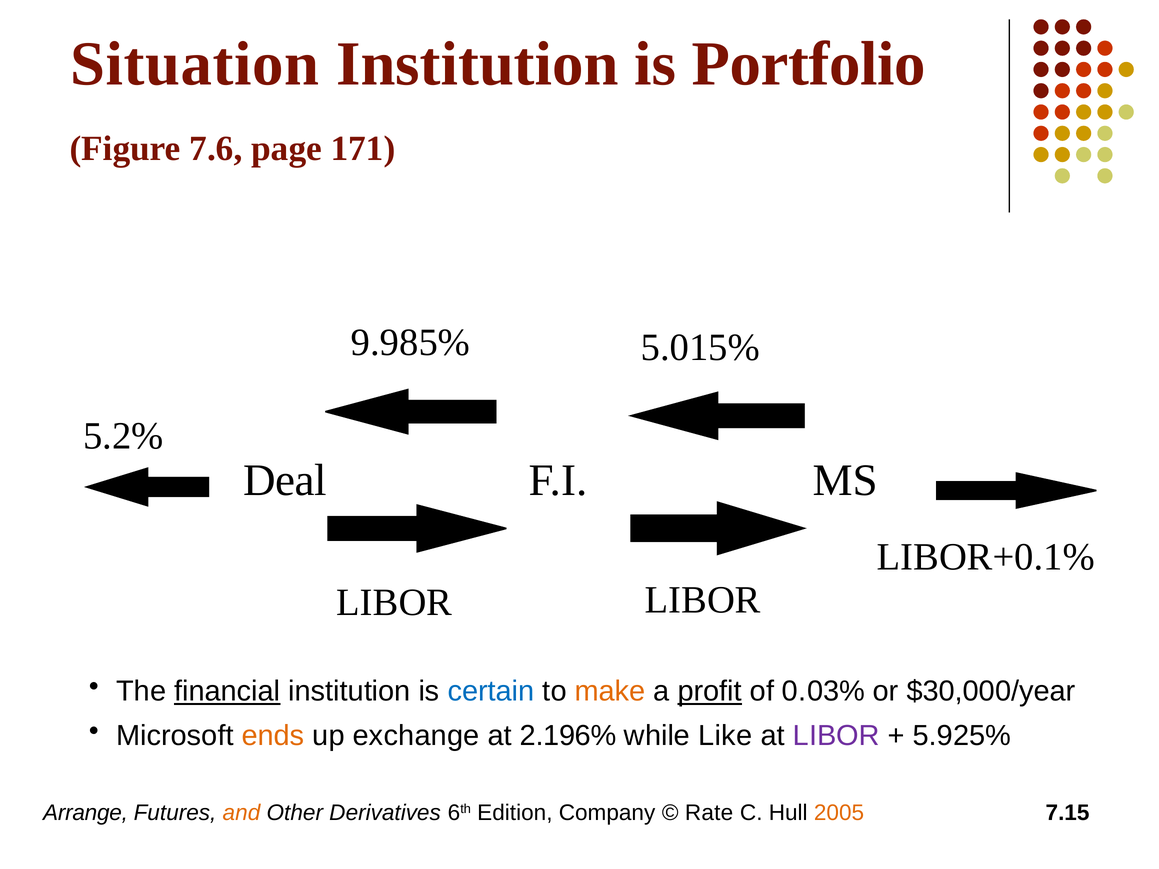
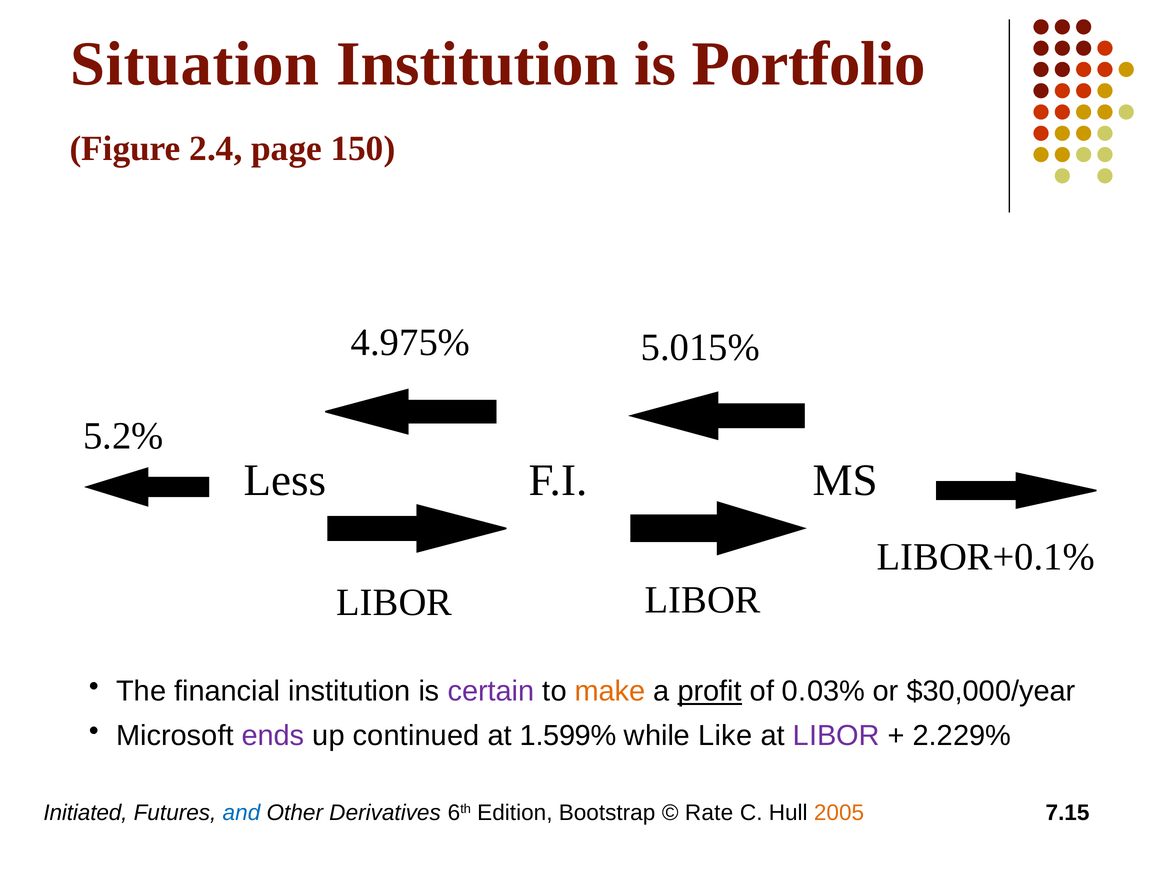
7.6: 7.6 -> 2.4
171: 171 -> 150
9.985%: 9.985% -> 4.975%
Deal: Deal -> Less
financial underline: present -> none
certain colour: blue -> purple
ends colour: orange -> purple
exchange: exchange -> continued
2.196%: 2.196% -> 1.599%
5.925%: 5.925% -> 2.229%
Arrange: Arrange -> Initiated
and colour: orange -> blue
Company: Company -> Bootstrap
